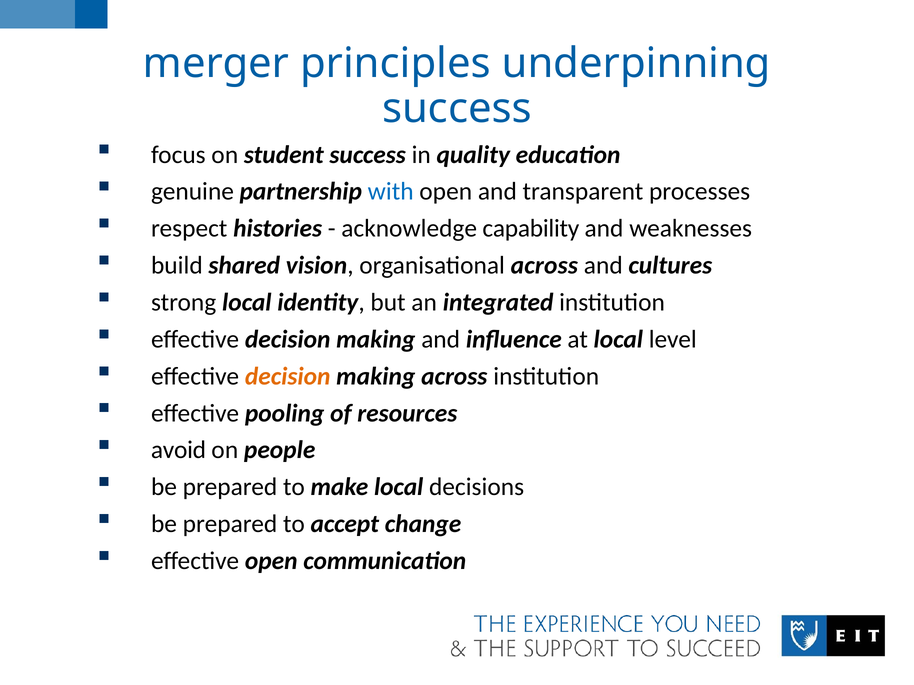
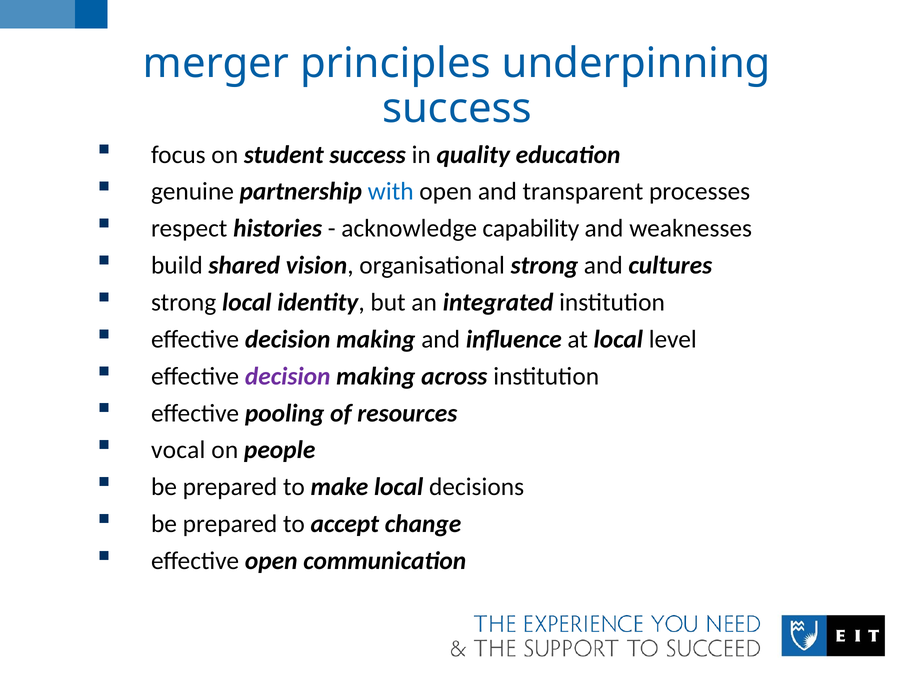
organisational across: across -> strong
decision at (288, 377) colour: orange -> purple
avoid: avoid -> vocal
